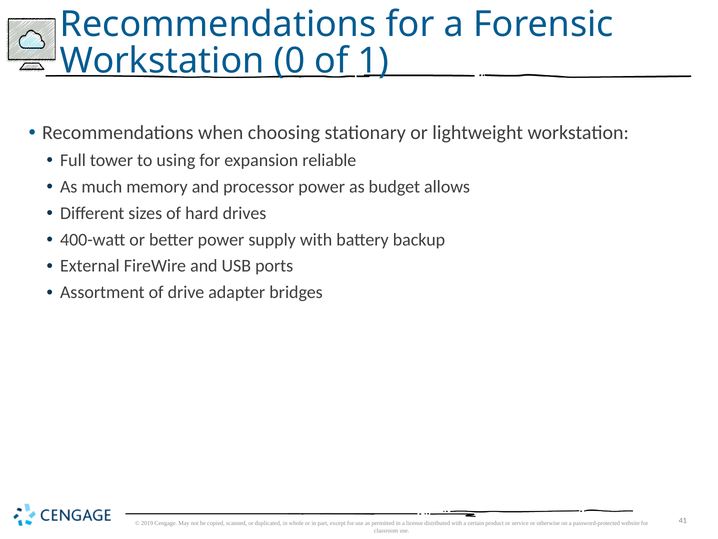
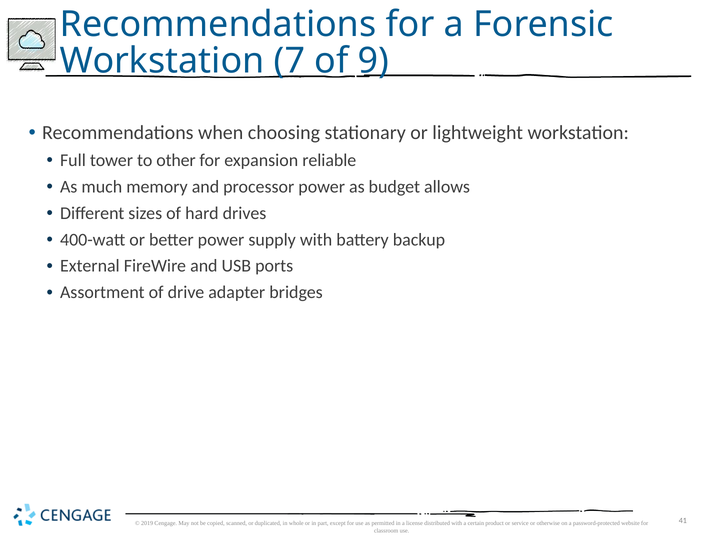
0: 0 -> 7
1: 1 -> 9
using: using -> other
